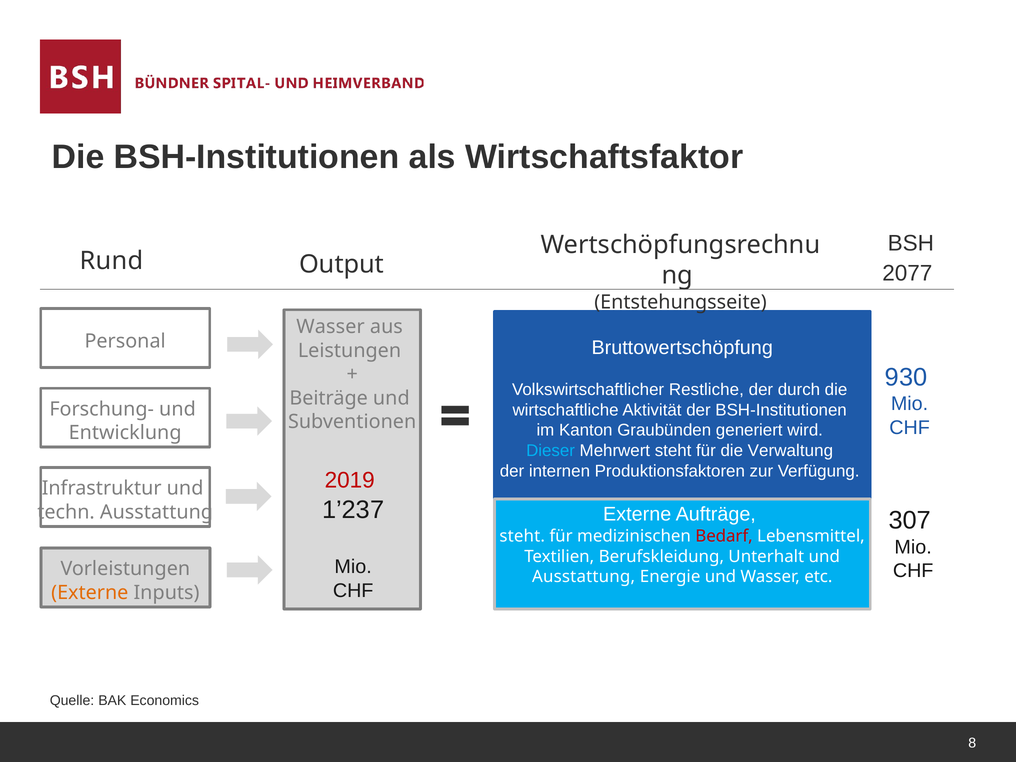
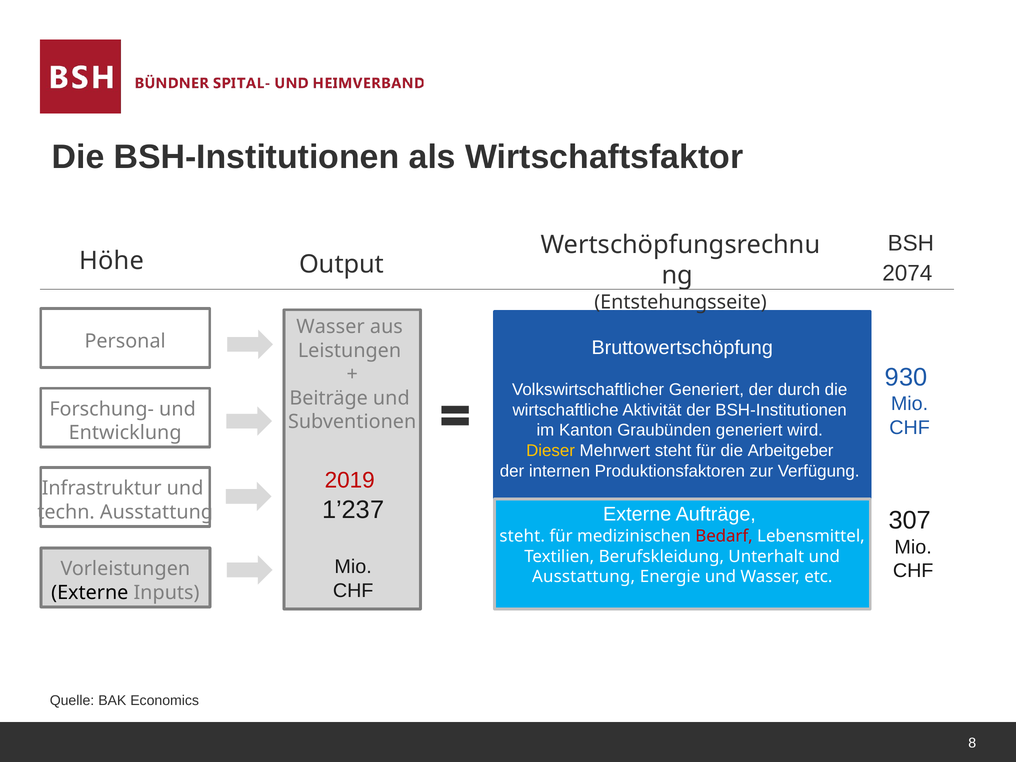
Rund: Rund -> Höhe
2077: 2077 -> 2074
Volkswirtschaftlicher Restliche: Restliche -> Generiert
Dieser colour: light blue -> yellow
Verwaltung: Verwaltung -> Arbeitgeber
Externe at (90, 593) colour: orange -> black
